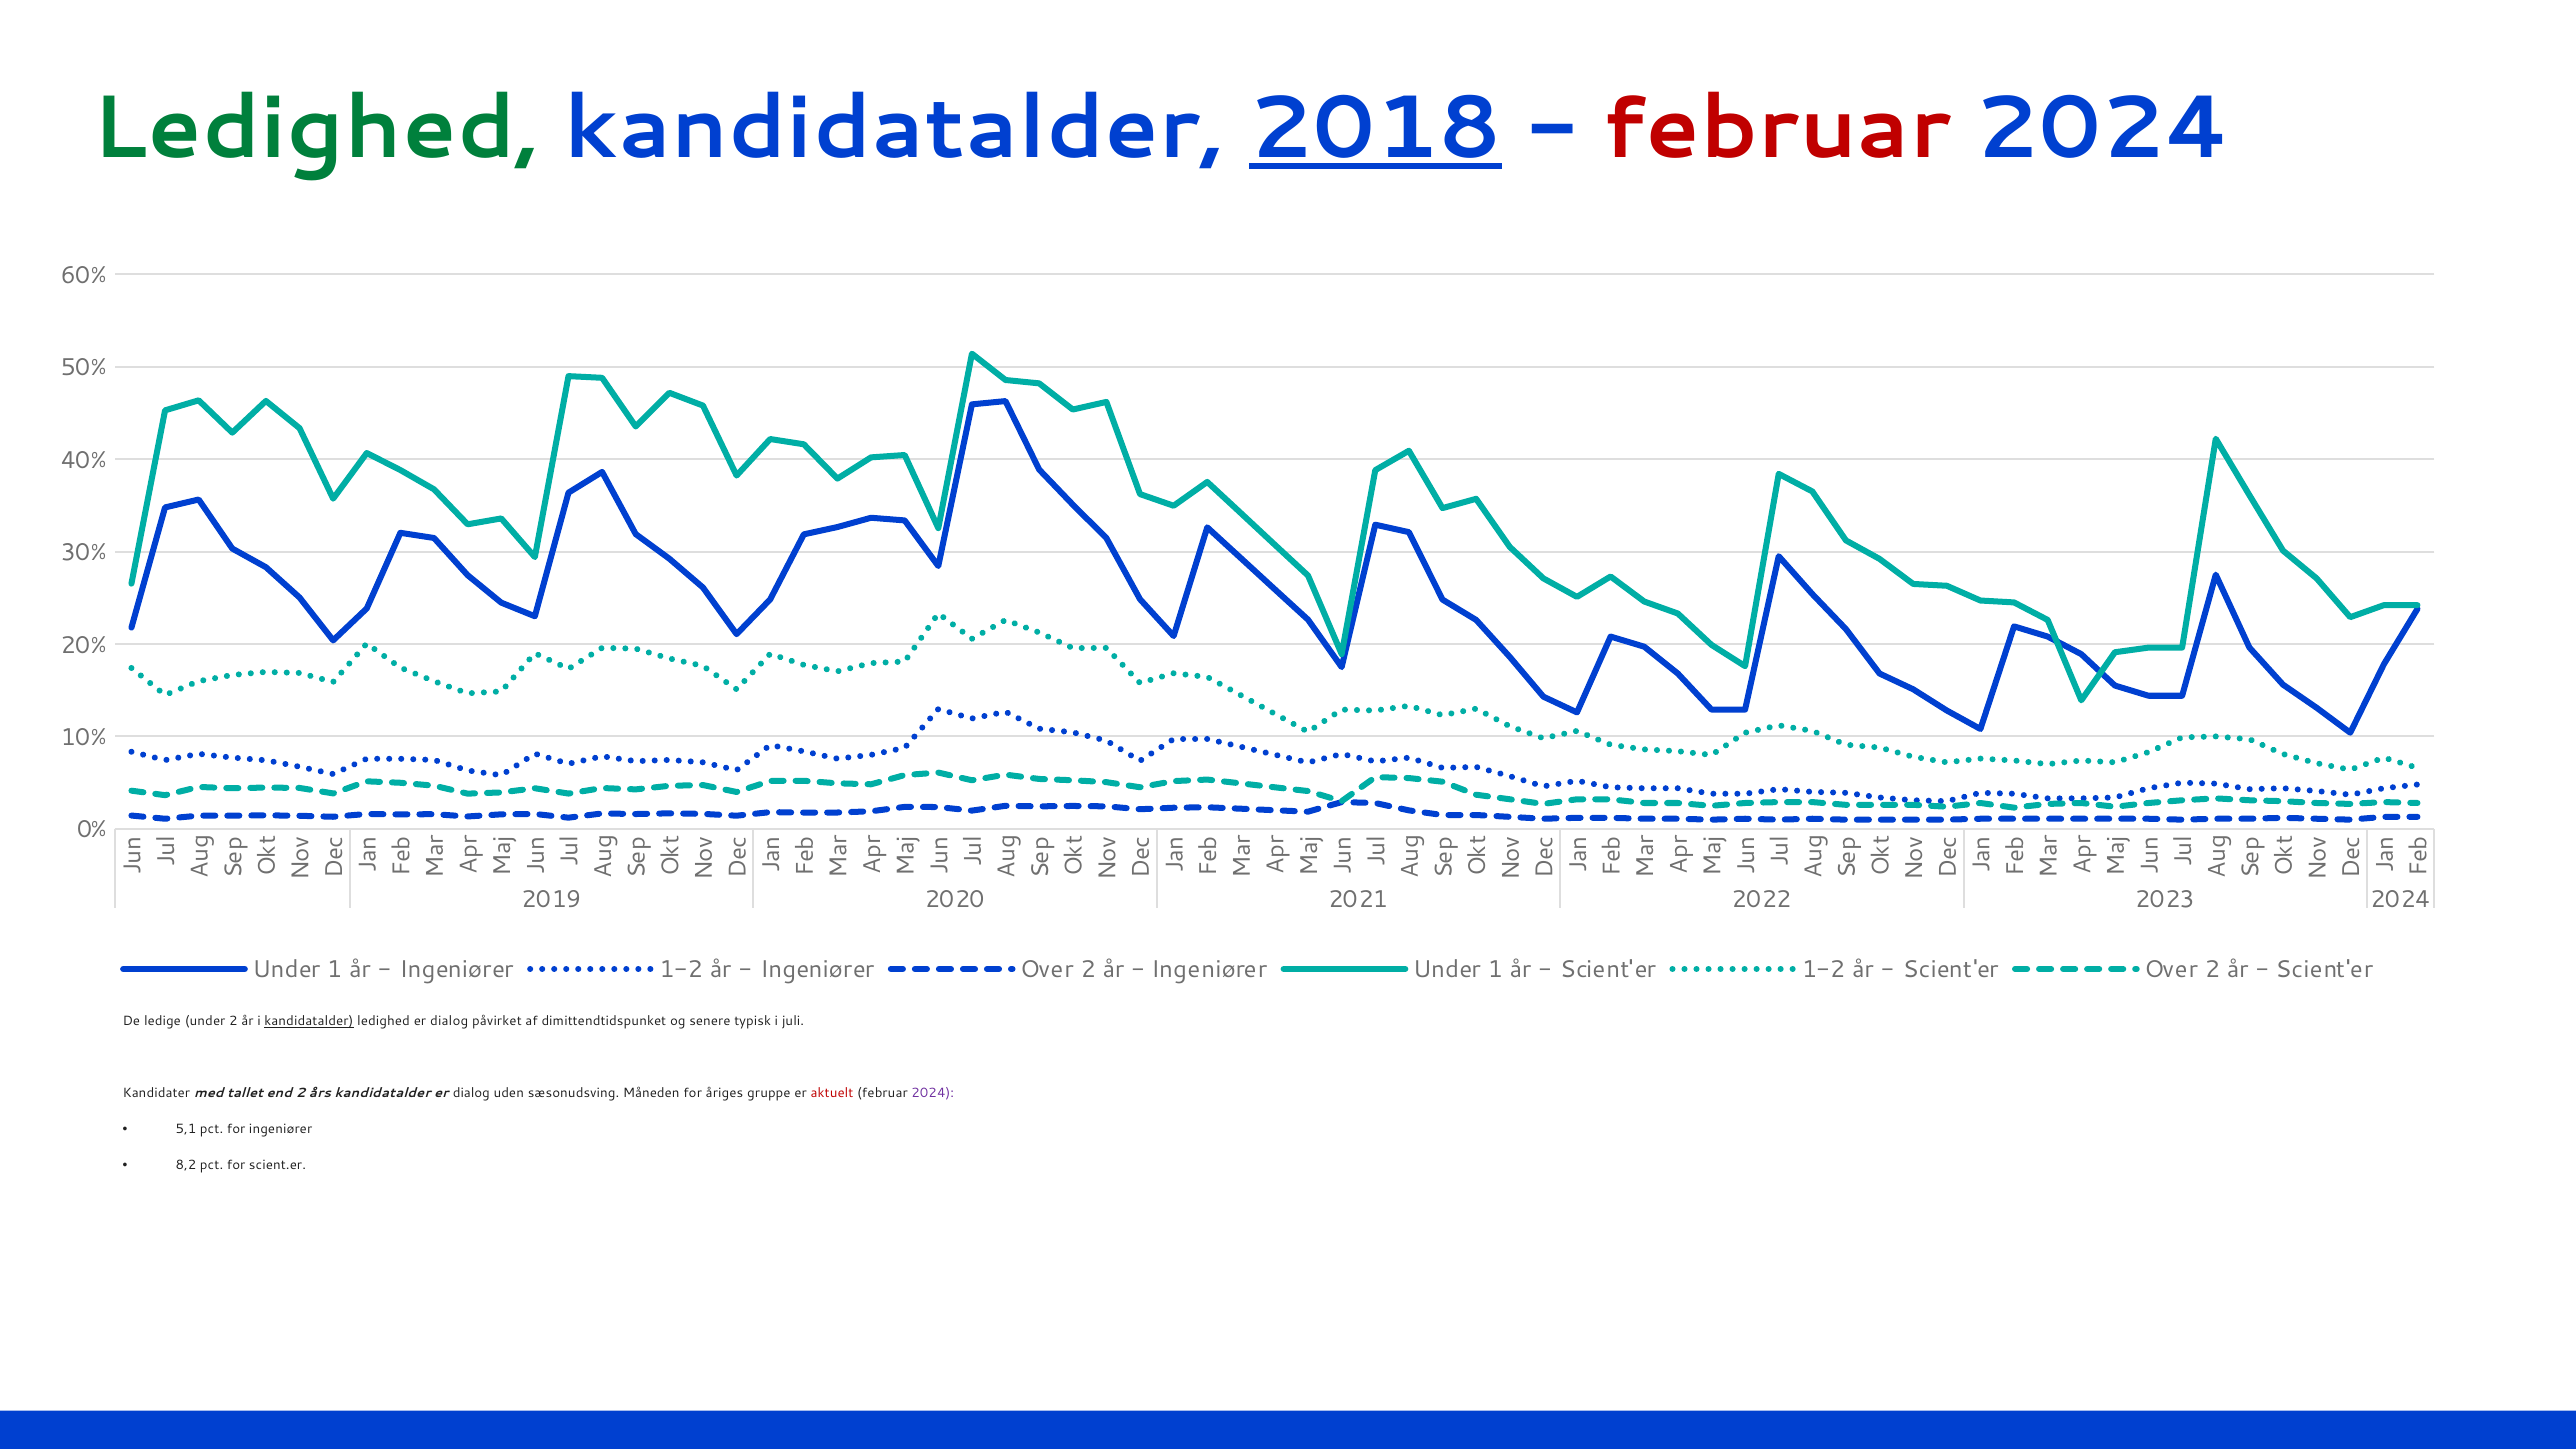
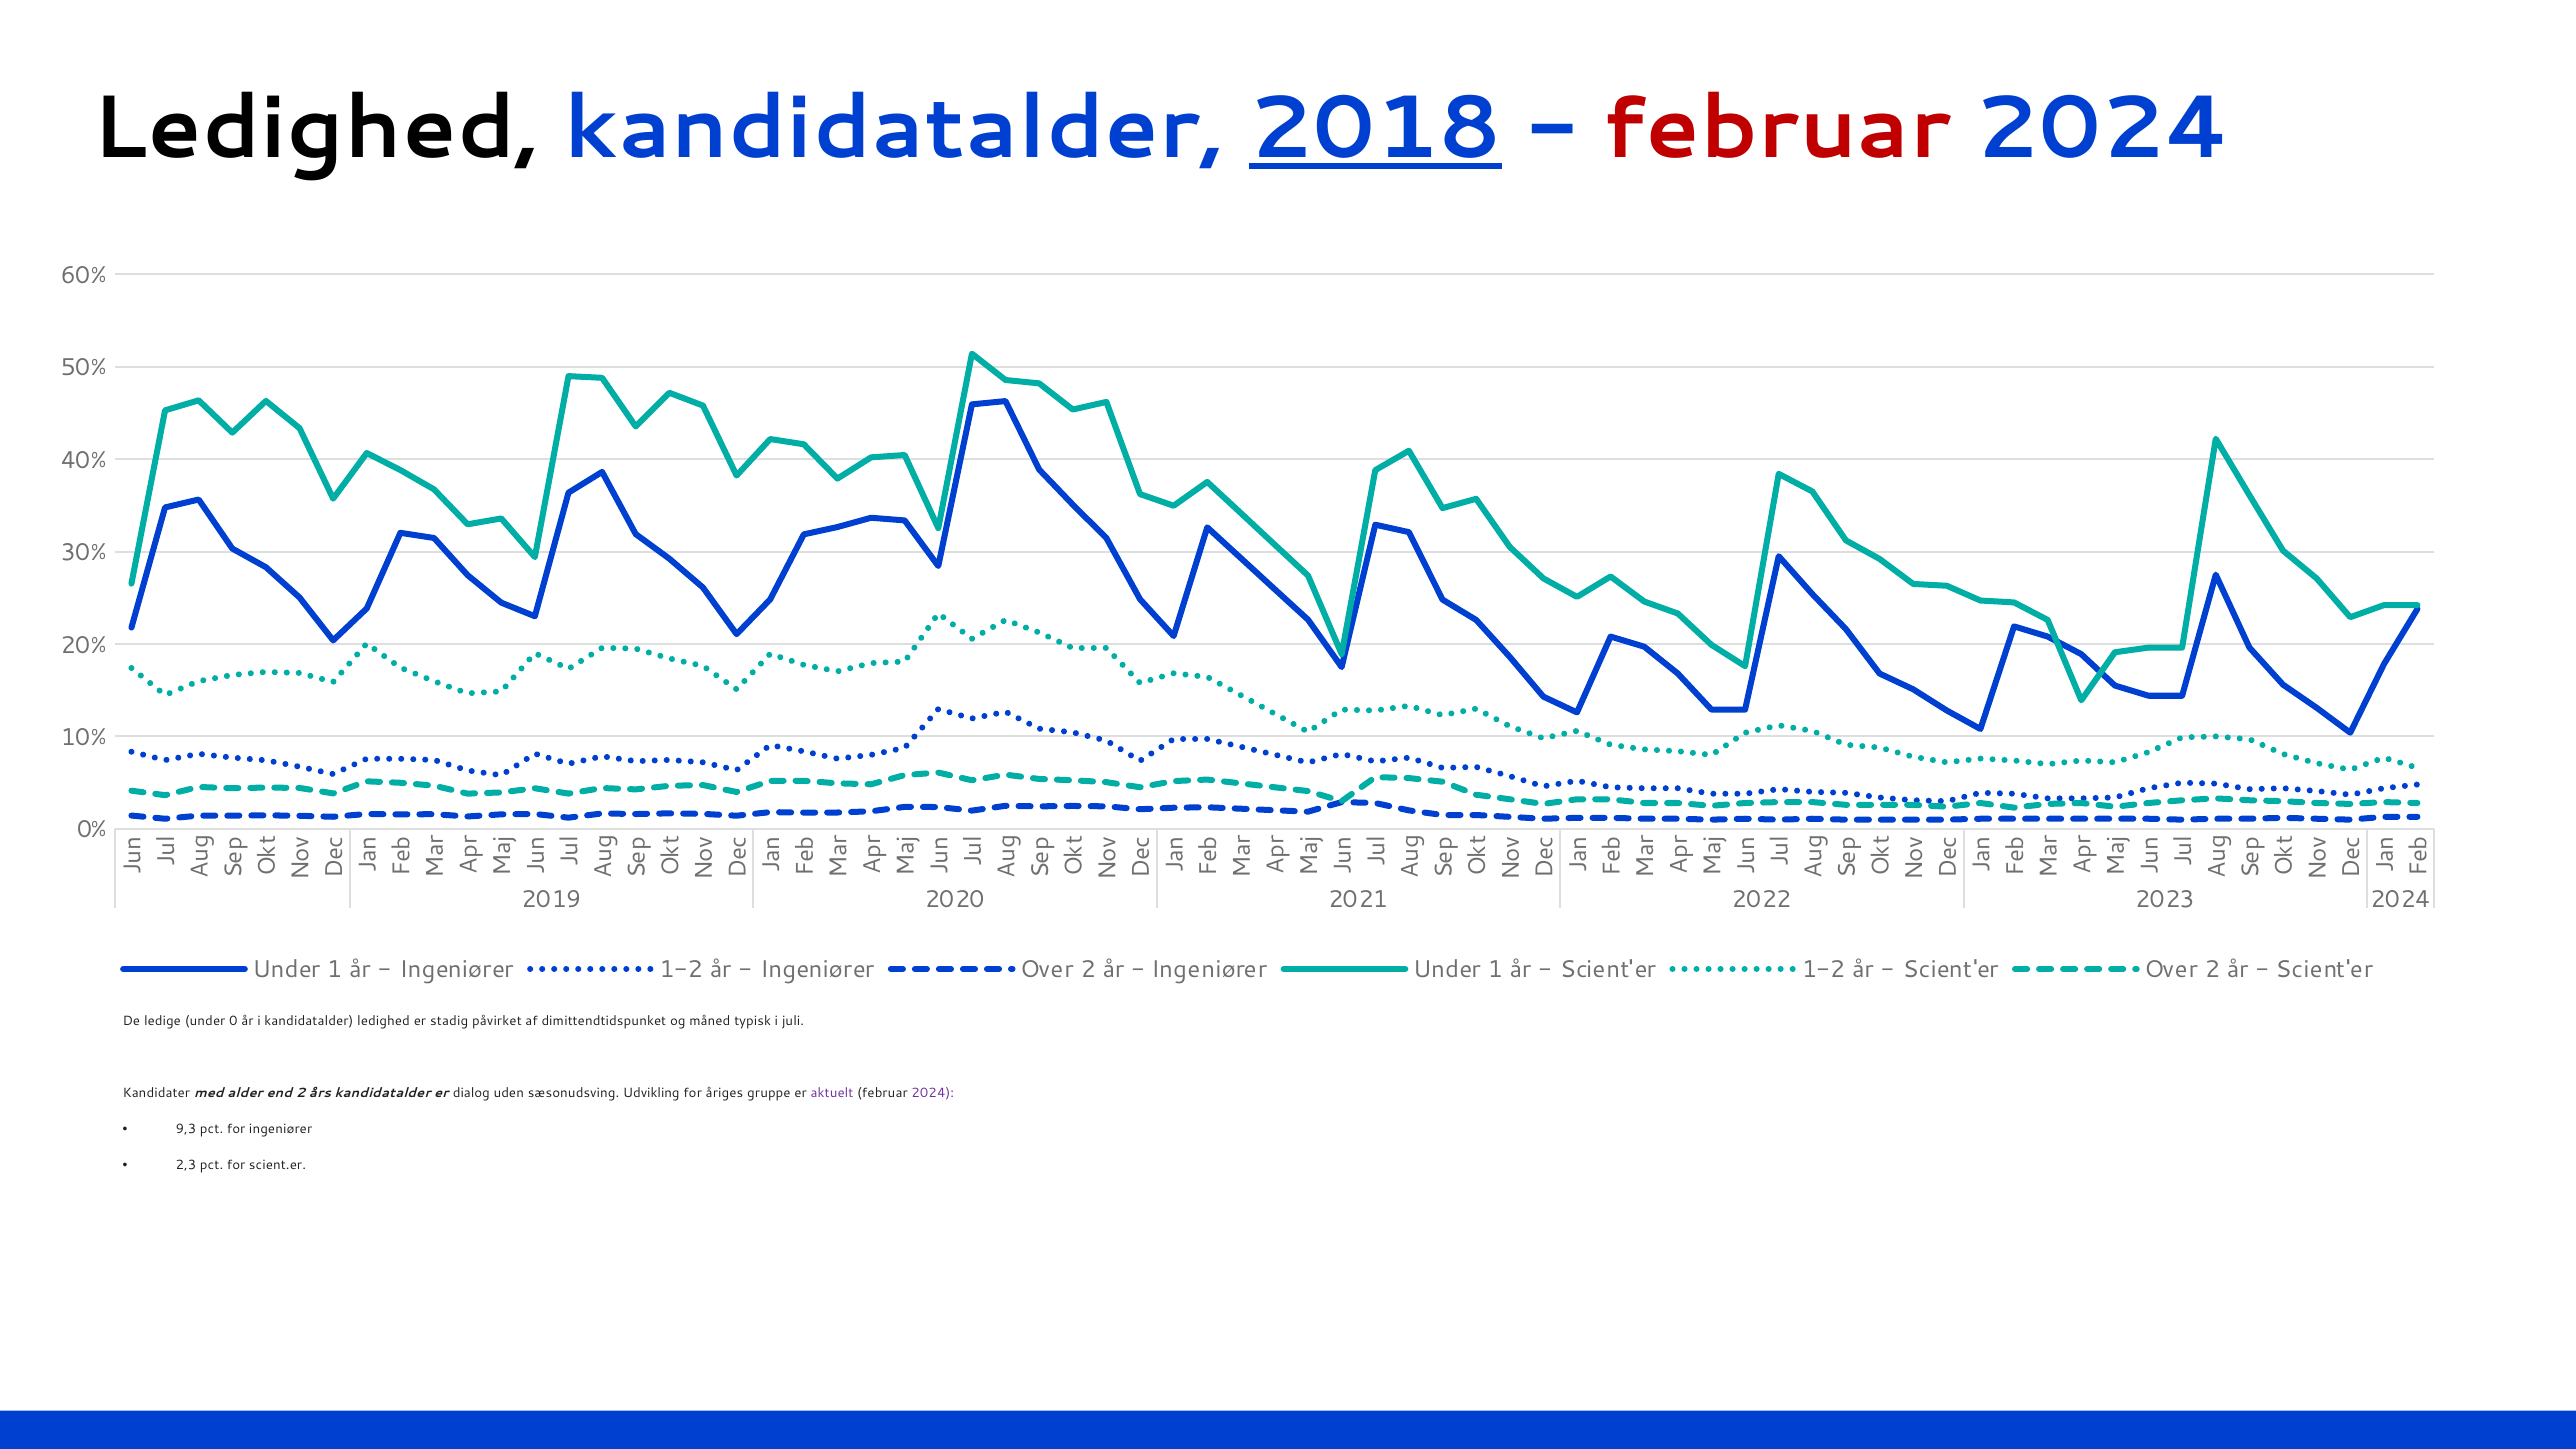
Ledighed at (316, 128) colour: green -> black
under 2: 2 -> 0
kandidatalder at (309, 1021) underline: present -> none
ledighed er dialog: dialog -> stadig
senere: senere -> måned
tallet: tallet -> alder
Måneden: Måneden -> Udvikling
aktuelt colour: red -> purple
5,1: 5,1 -> 9,3
8,2: 8,2 -> 2,3
